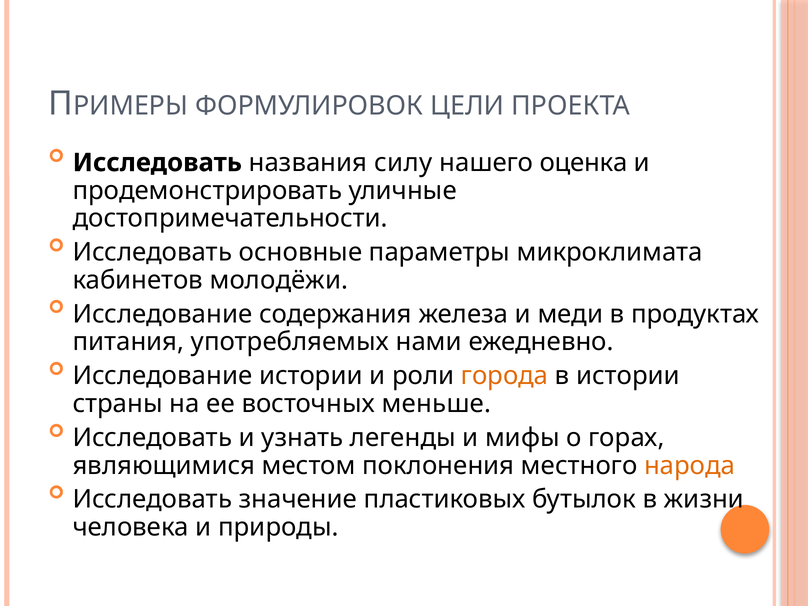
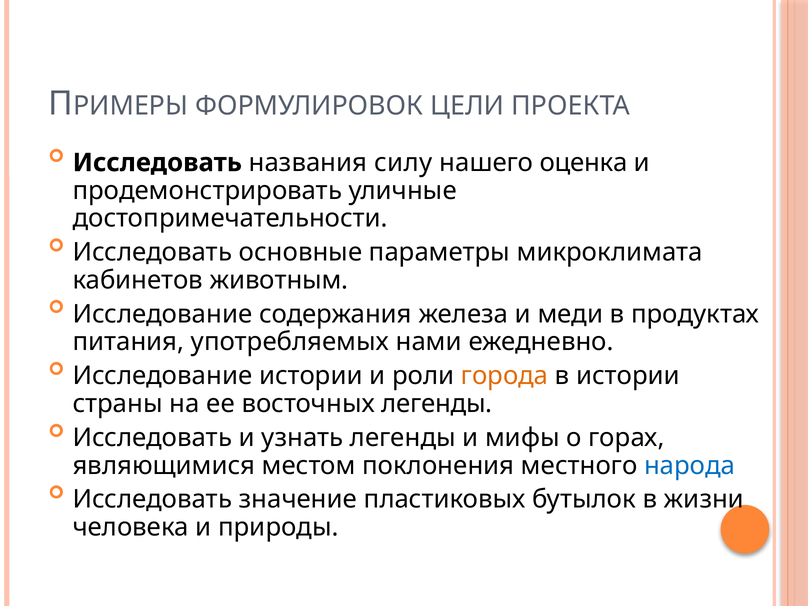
молодёжи: молодёжи -> животным
восточных меньше: меньше -> легенды
народа colour: orange -> blue
